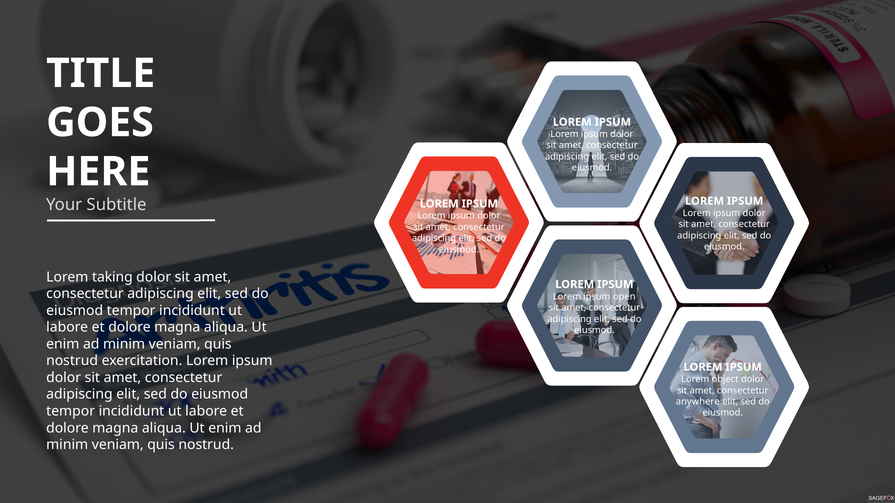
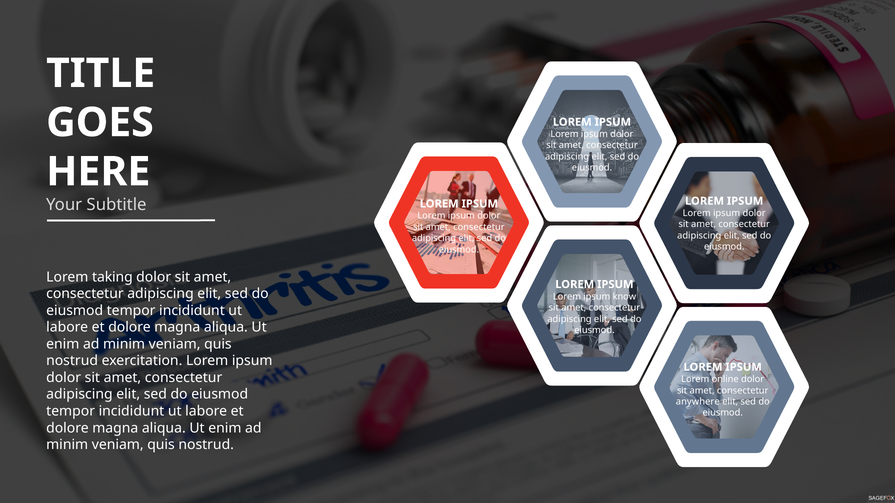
open: open -> know
object: object -> online
